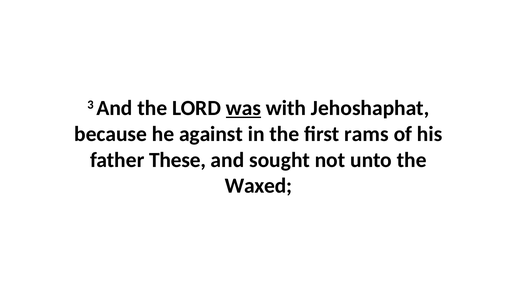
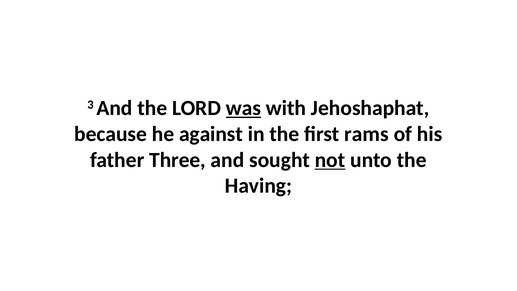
These: These -> Three
not underline: none -> present
Waxed: Waxed -> Having
